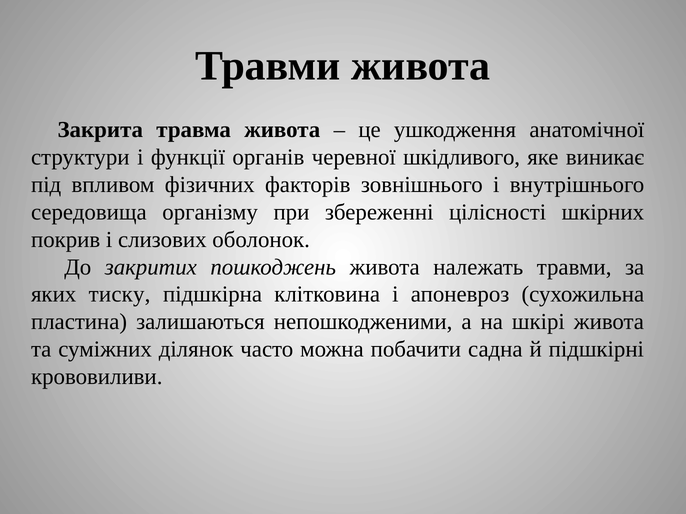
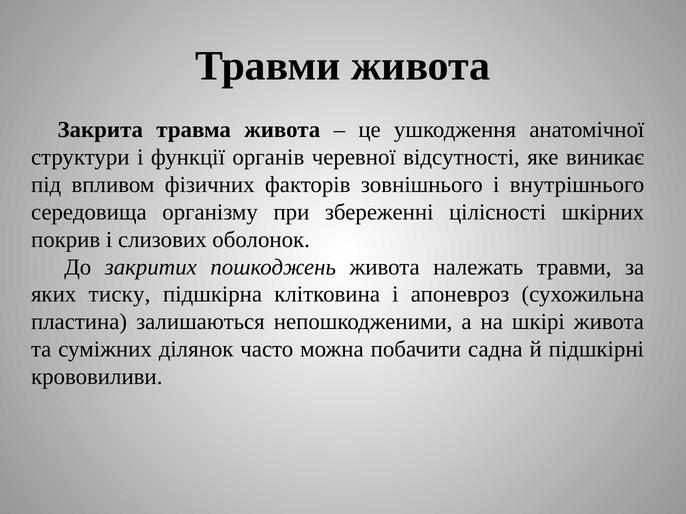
шкідливого: шкідливого -> відсутності
